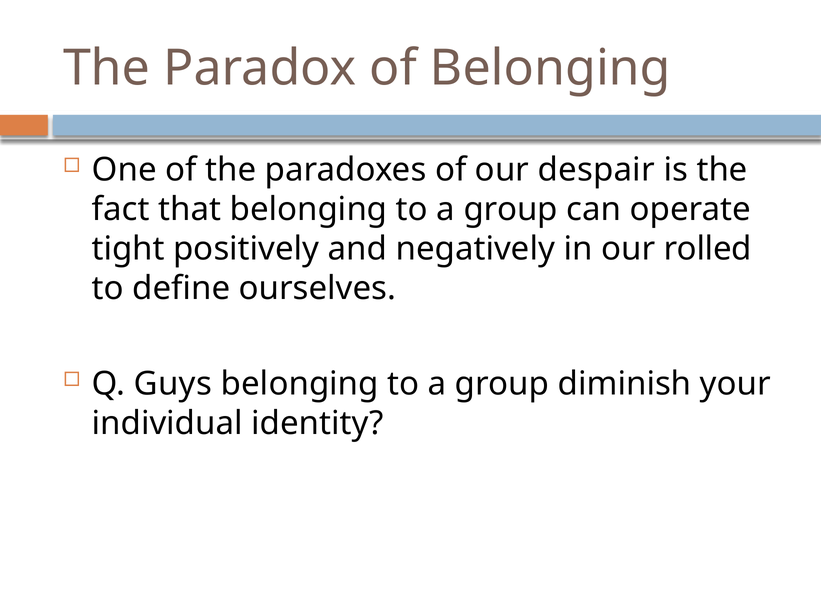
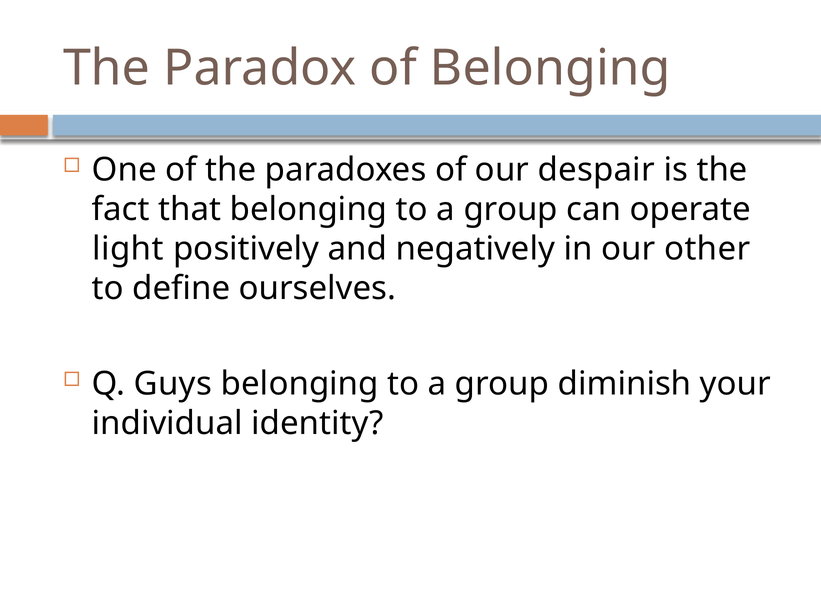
tight: tight -> light
rolled: rolled -> other
